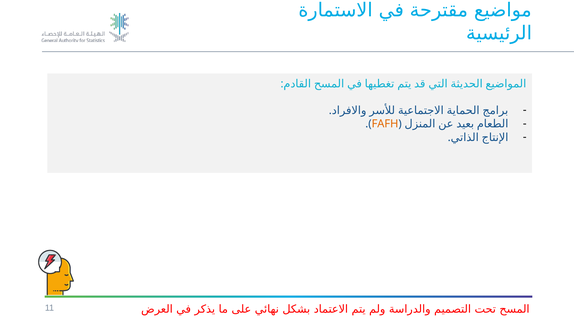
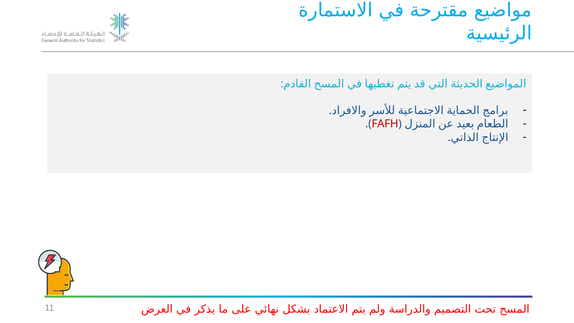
FAFH colour: orange -> red
